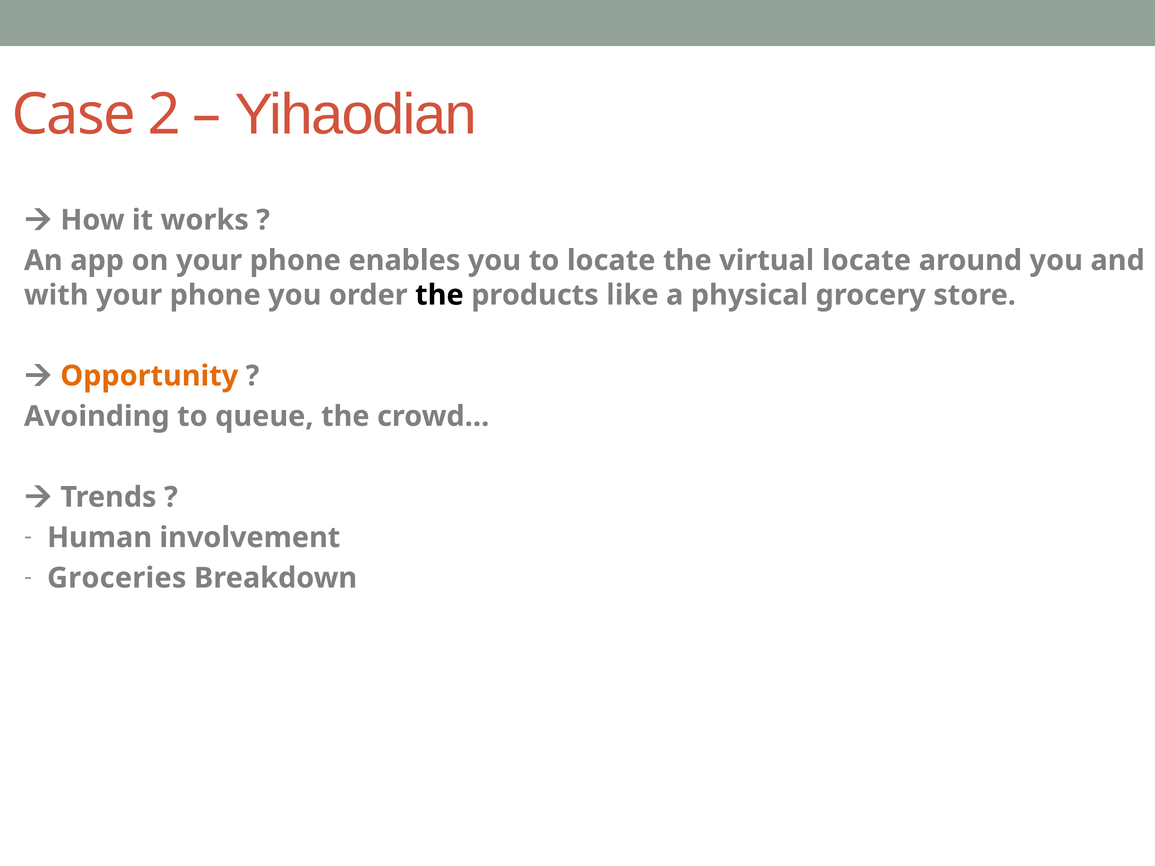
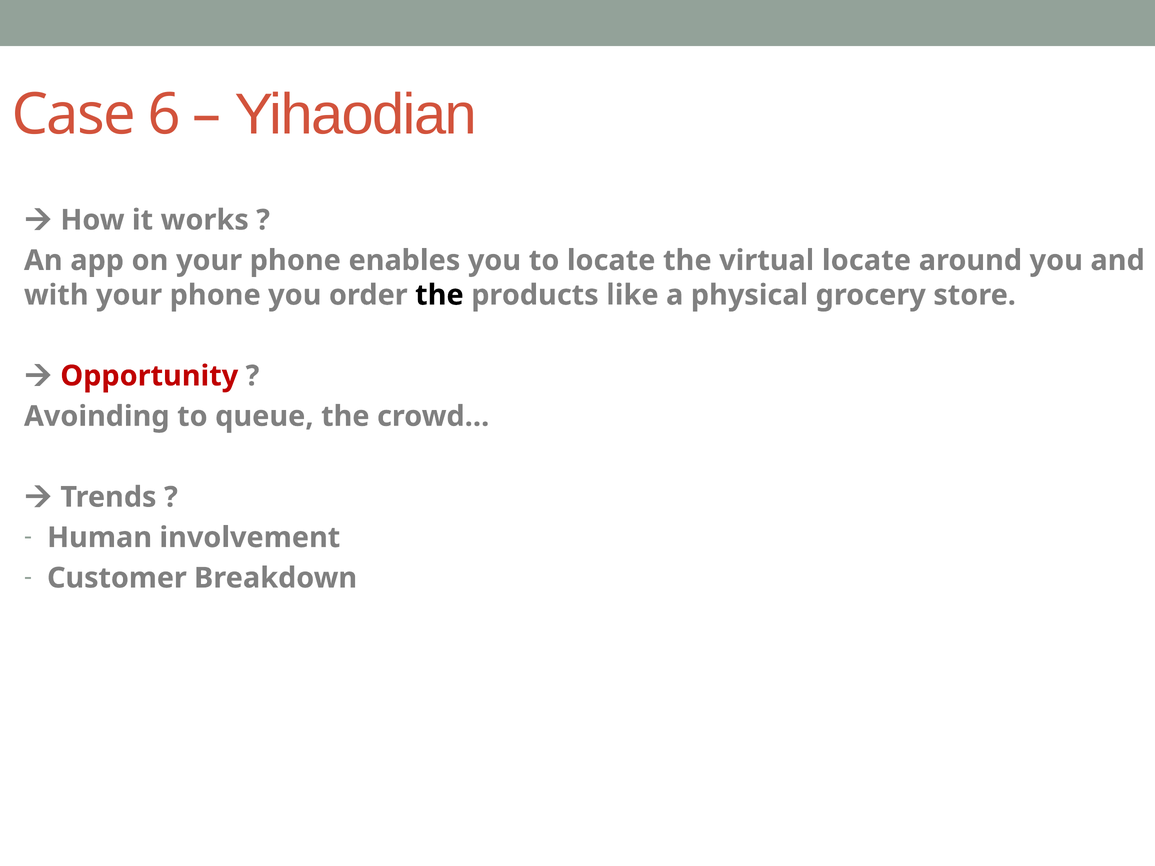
2: 2 -> 6
Opportunity colour: orange -> red
Groceries: Groceries -> Customer
